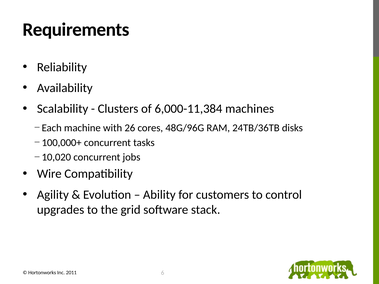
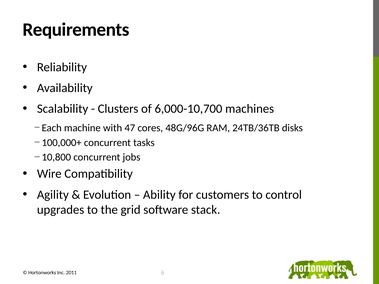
6,000-11,384: 6,000-11,384 -> 6,000-10,700
26: 26 -> 47
10,020: 10,020 -> 10,800
